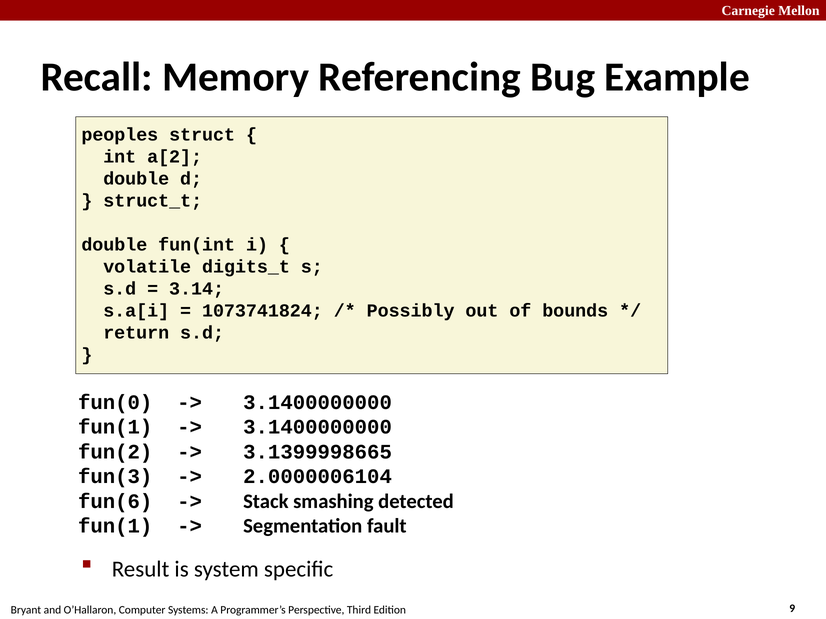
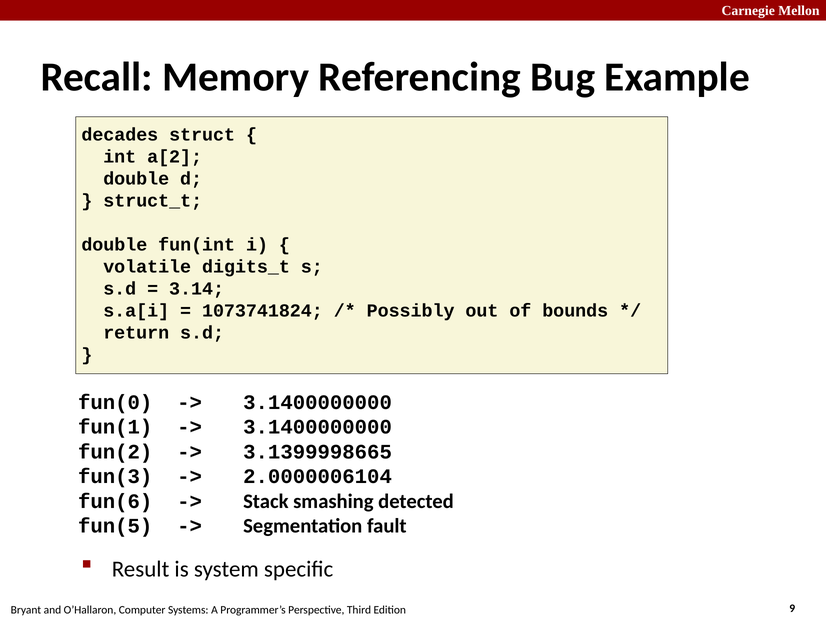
peoples: peoples -> decades
fun(1 at (115, 527): fun(1 -> fun(5
